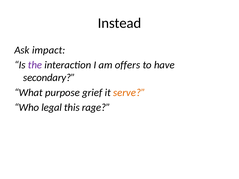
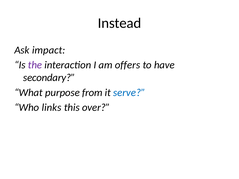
grief: grief -> from
serve colour: orange -> blue
legal: legal -> links
rage: rage -> over
